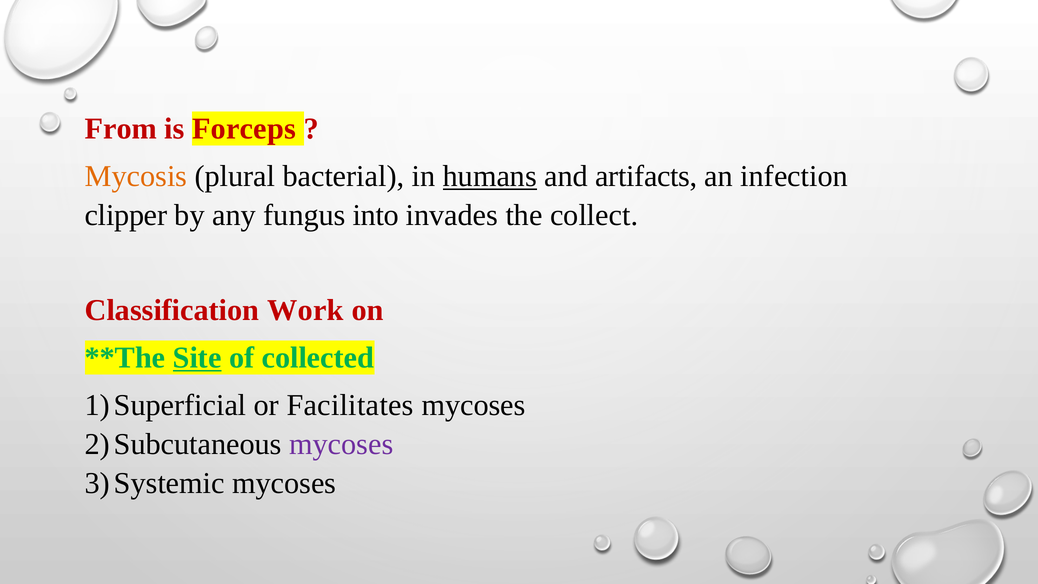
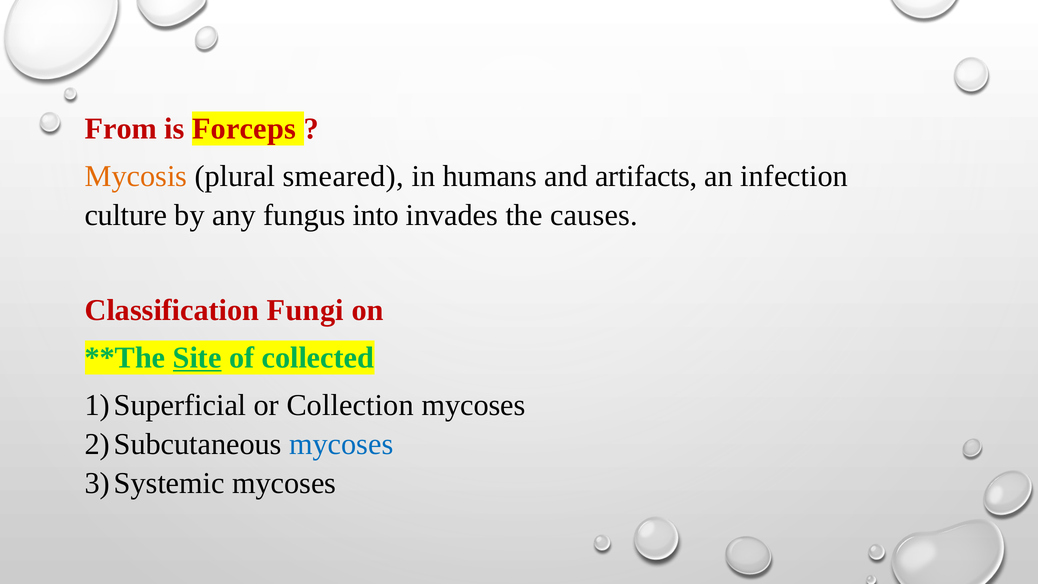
bacterial: bacterial -> smeared
humans underline: present -> none
clipper: clipper -> culture
collect: collect -> causes
Work: Work -> Fungi
Facilitates: Facilitates -> Collection
mycoses at (341, 444) colour: purple -> blue
